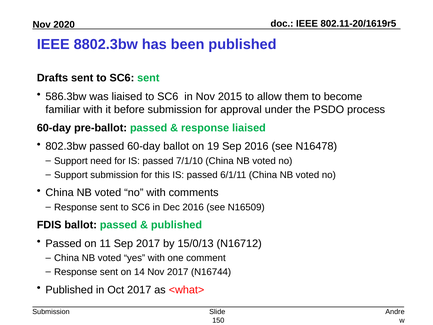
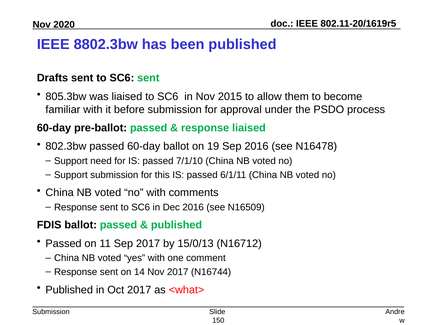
586.3bw: 586.3bw -> 805.3bw
